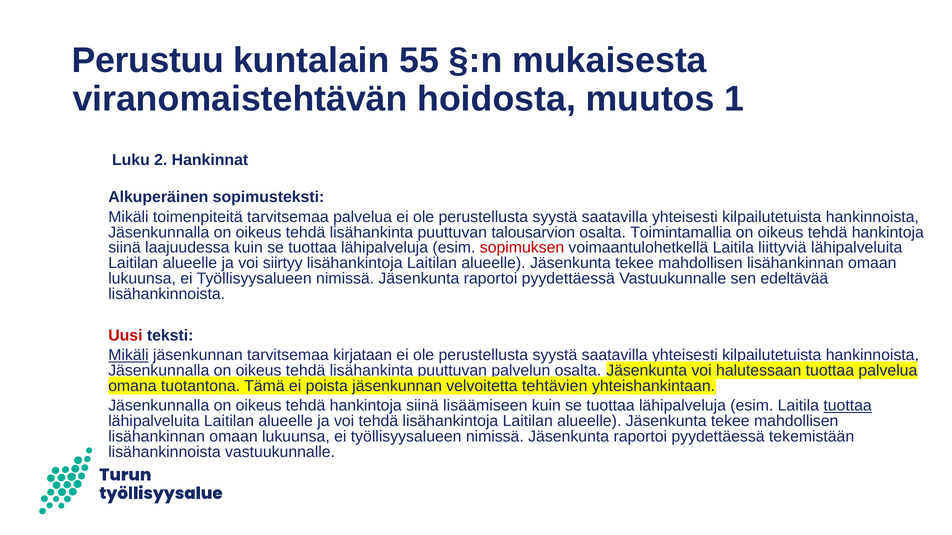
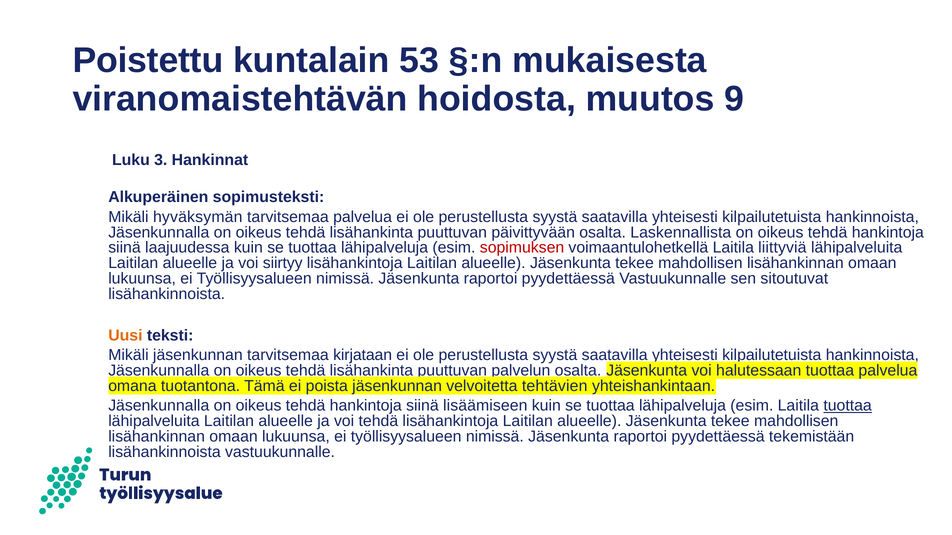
Perustuu: Perustuu -> Poistettu
55: 55 -> 53
1: 1 -> 9
2: 2 -> 3
toimenpiteitä: toimenpiteitä -> hyväksymän
talousarvion: talousarvion -> päivittyvään
Toimintamallia: Toimintamallia -> Laskennallista
edeltävää: edeltävää -> sitoutuvat
Uusi colour: red -> orange
Mikäli at (128, 355) underline: present -> none
